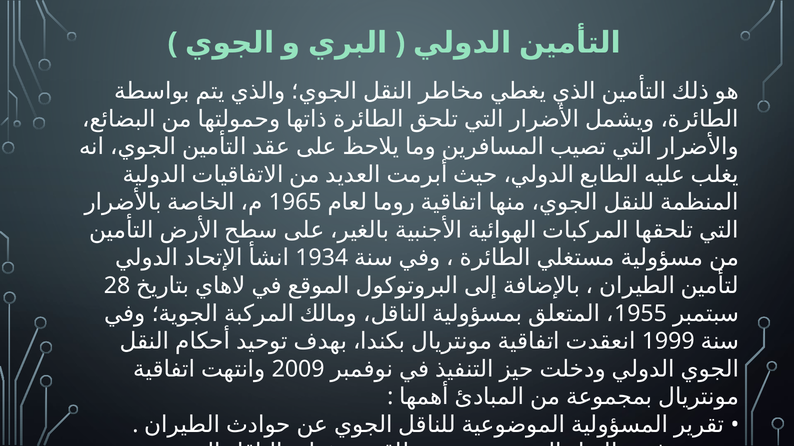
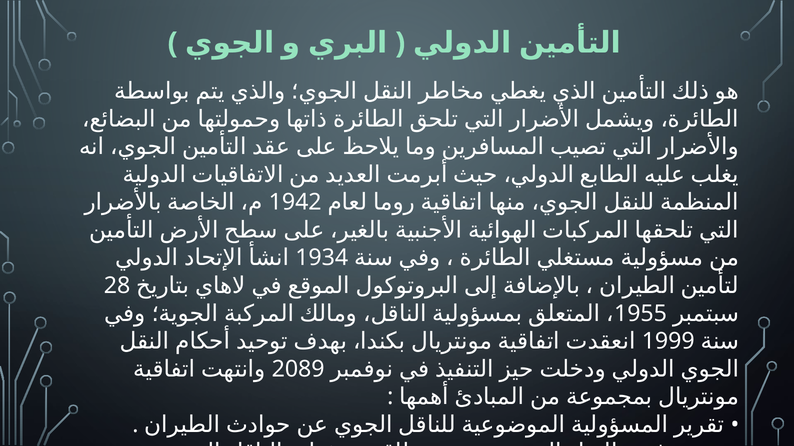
1965: 1965 -> 1942
2009: 2009 -> 2089
